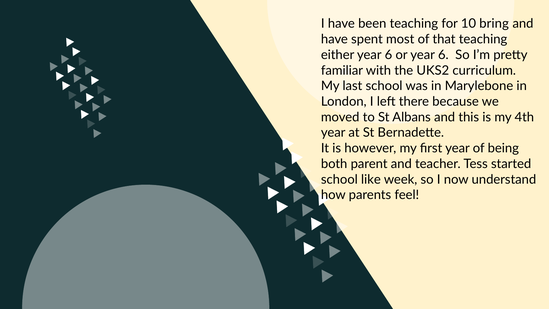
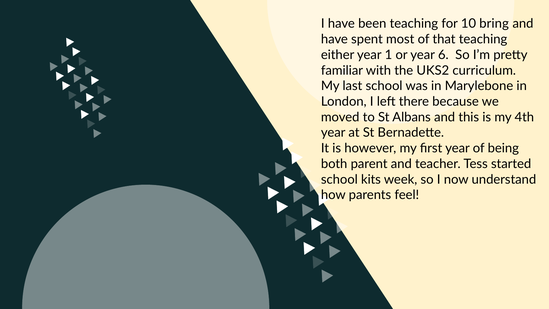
either year 6: 6 -> 1
like: like -> kits
